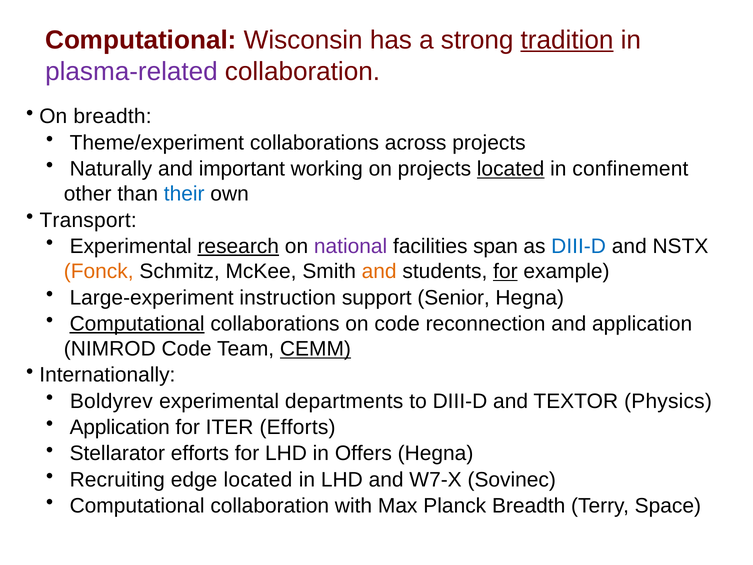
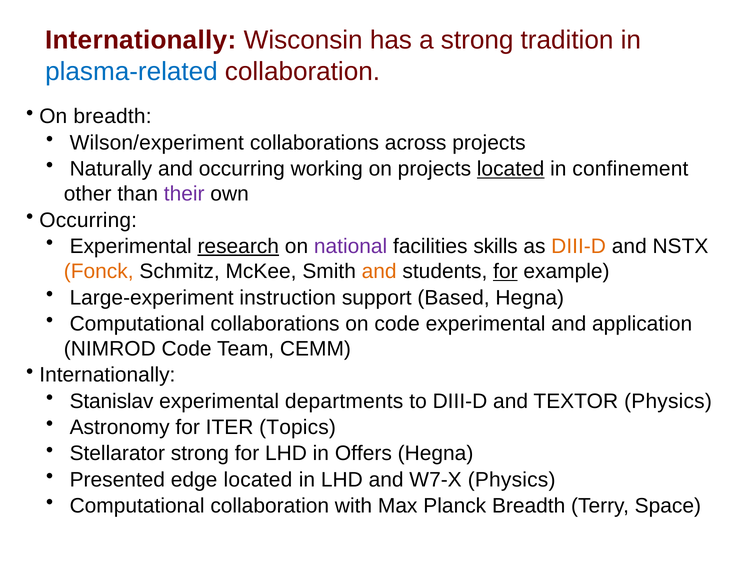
Computational at (141, 40): Computational -> Internationally
tradition underline: present -> none
plasma-related colour: purple -> blue
Theme/experiment: Theme/experiment -> Wilson/experiment
and important: important -> occurring
their colour: blue -> purple
Transport at (88, 220): Transport -> Occurring
span: span -> skills
DIII-D at (579, 246) colour: blue -> orange
Senior: Senior -> Based
Computational at (137, 324) underline: present -> none
code reconnection: reconnection -> experimental
CEMM underline: present -> none
Boldyrev: Boldyrev -> Stanislav
Application at (120, 427): Application -> Astronomy
ITER Efforts: Efforts -> Topics
Stellarator efforts: efforts -> strong
Recruiting: Recruiting -> Presented
W7-X Sovinec: Sovinec -> Physics
